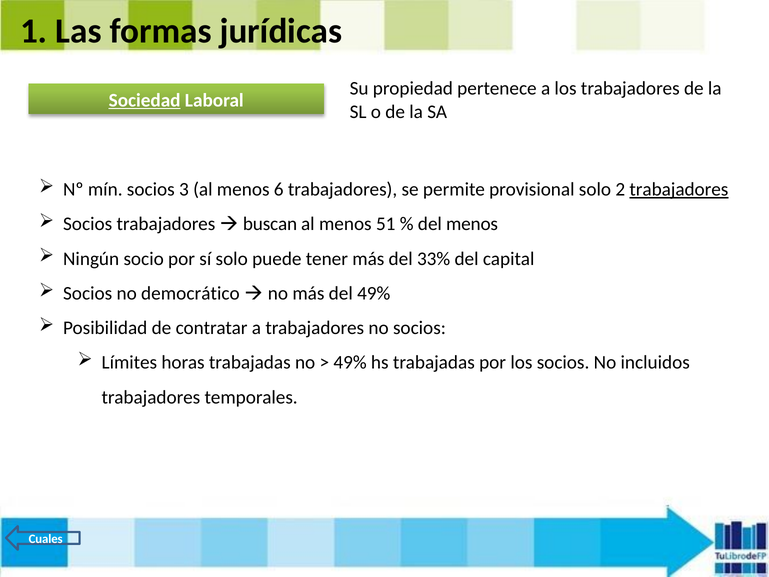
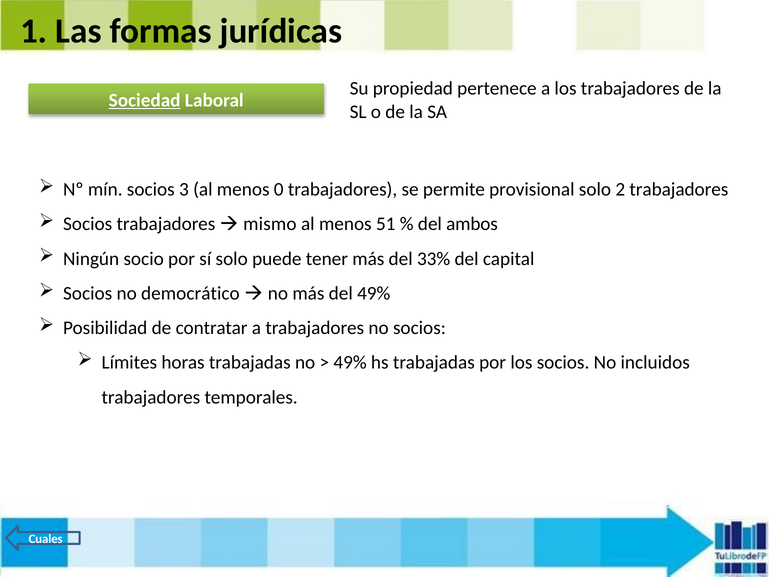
6: 6 -> 0
trabajadores at (679, 189) underline: present -> none
buscan: buscan -> mismo
del menos: menos -> ambos
